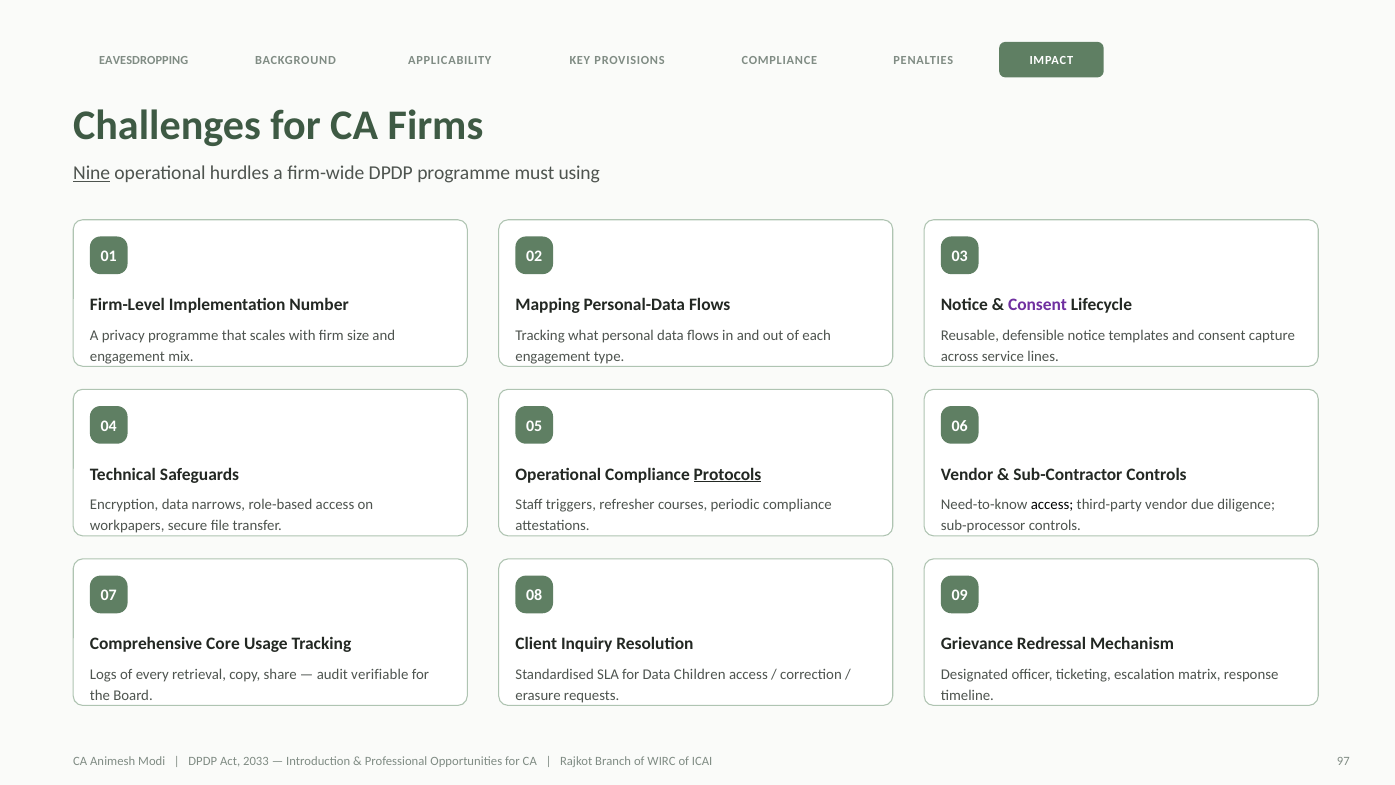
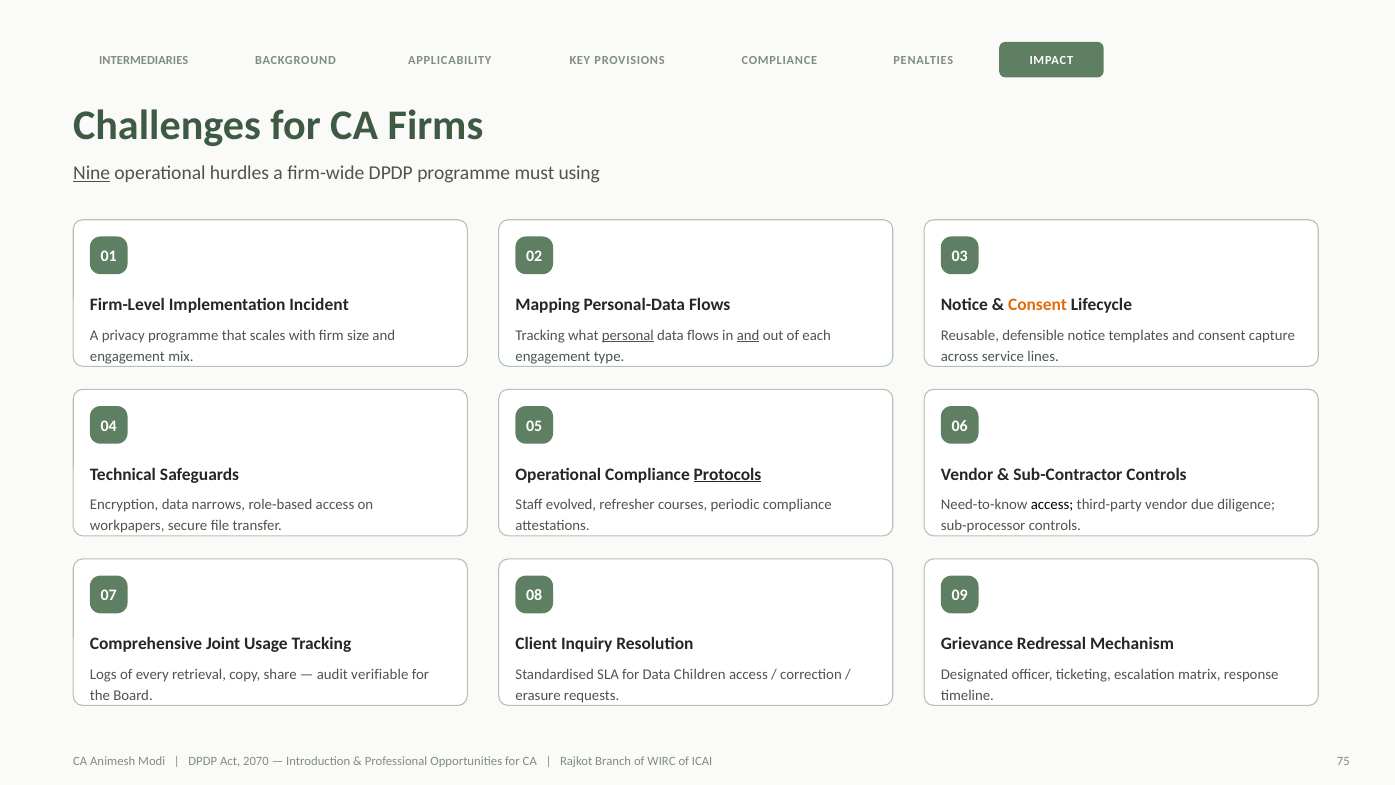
EAVESDROPPING: EAVESDROPPING -> INTERMEDIARIES
Number: Number -> Incident
Consent at (1038, 305) colour: purple -> orange
personal underline: none -> present
and at (748, 335) underline: none -> present
triggers: triggers -> evolved
Core: Core -> Joint
2033: 2033 -> 2070
97: 97 -> 75
